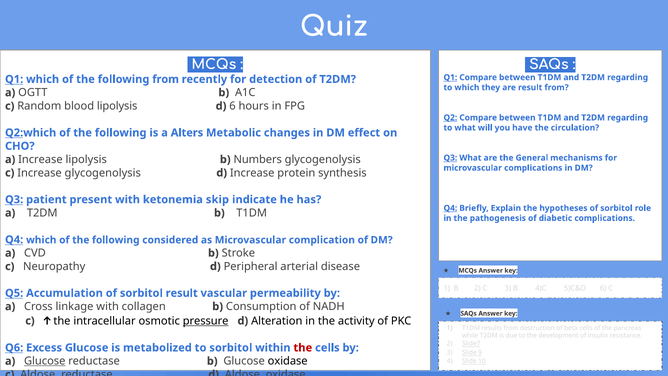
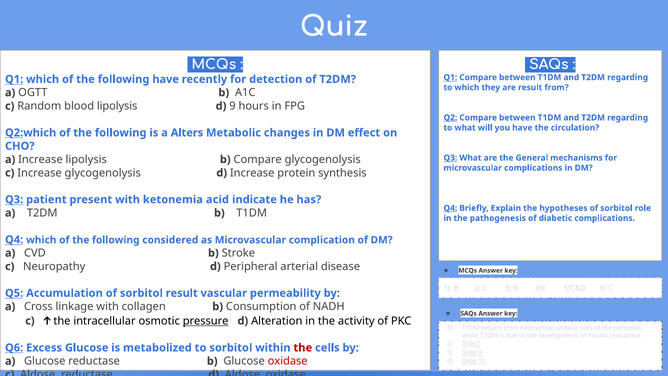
following from: from -> have
d 6: 6 -> 9
b Numbers: Numbers -> Compare
skip: skip -> acid
Glucose at (45, 361) underline: present -> none
oxidase at (288, 361) colour: black -> red
